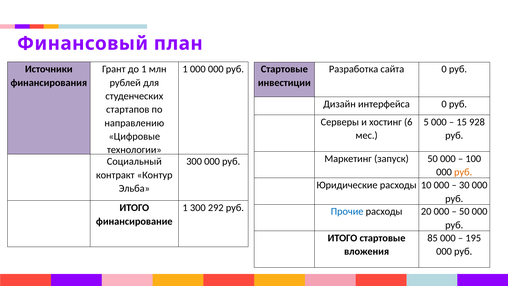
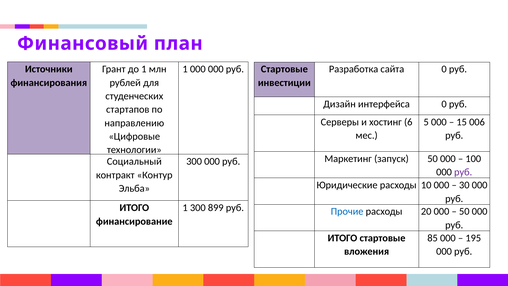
928: 928 -> 006
руб at (463, 172) colour: orange -> purple
292: 292 -> 899
